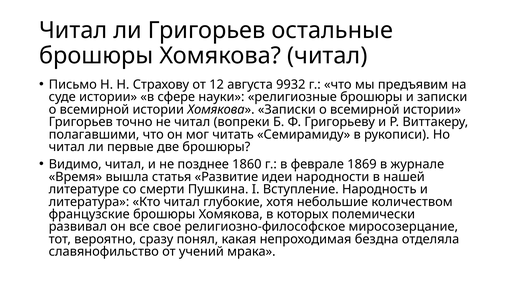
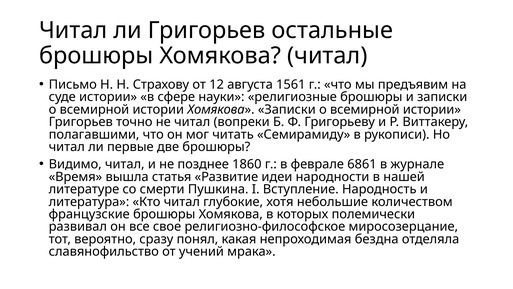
9932: 9932 -> 1561
1869: 1869 -> 6861
